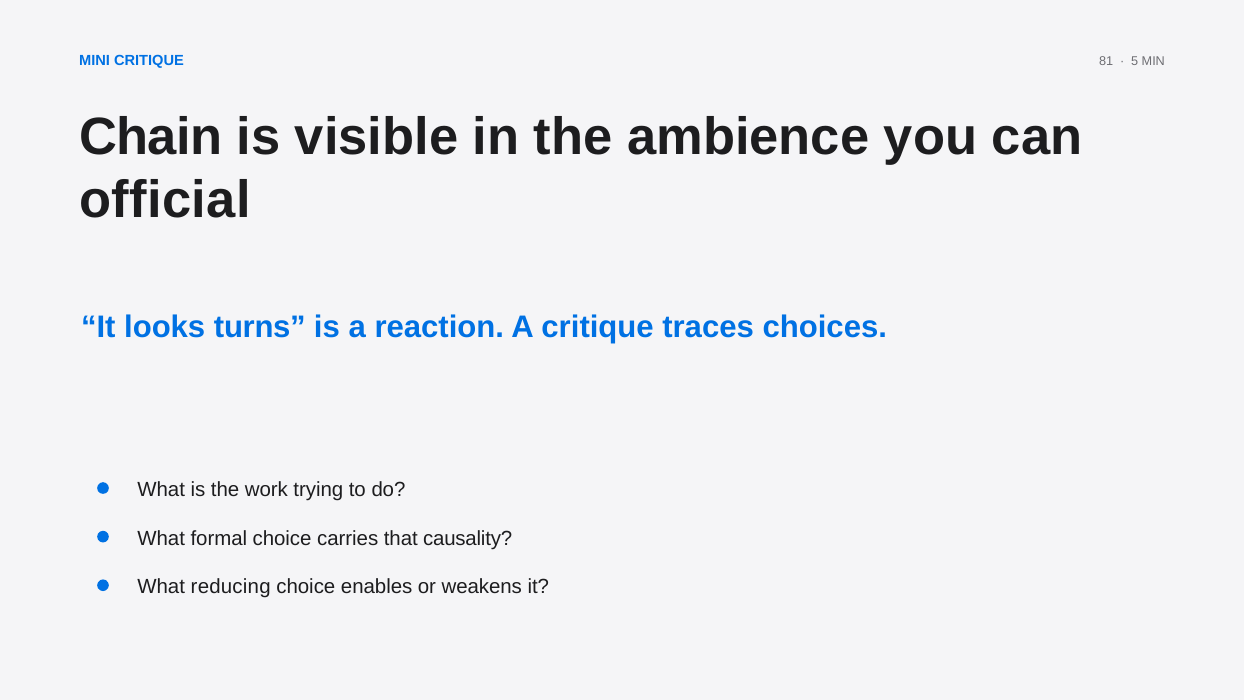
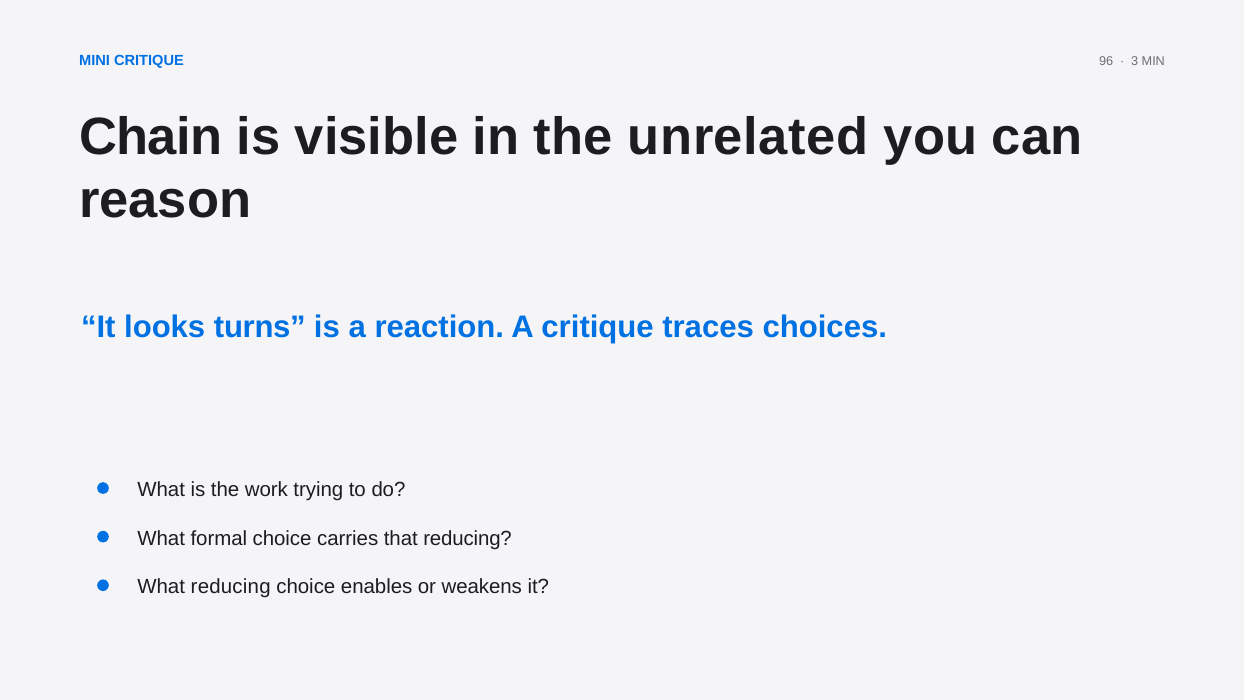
81: 81 -> 96
5: 5 -> 3
ambience: ambience -> unrelated
official: official -> reason
that causality: causality -> reducing
